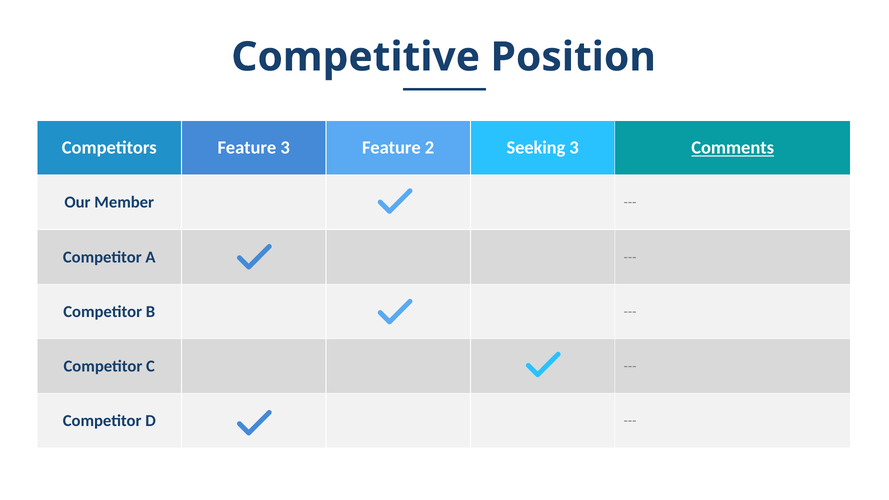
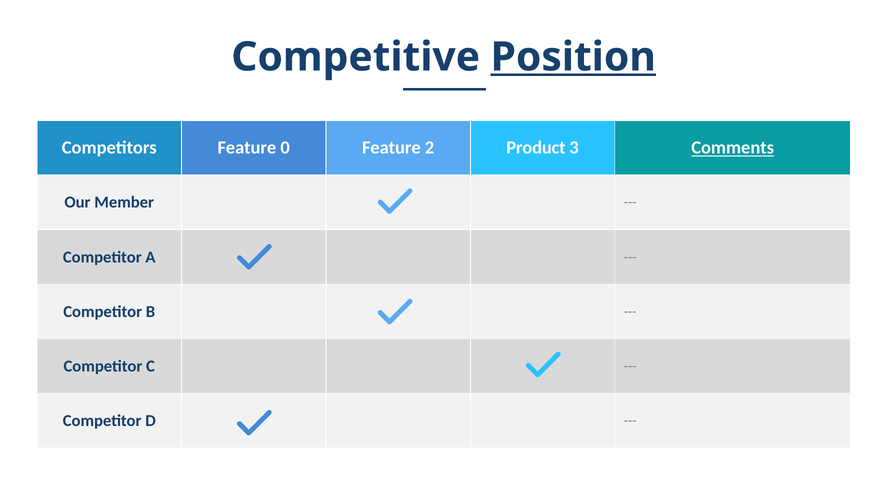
Position underline: none -> present
Feature 3: 3 -> 0
Seeking: Seeking -> Product
